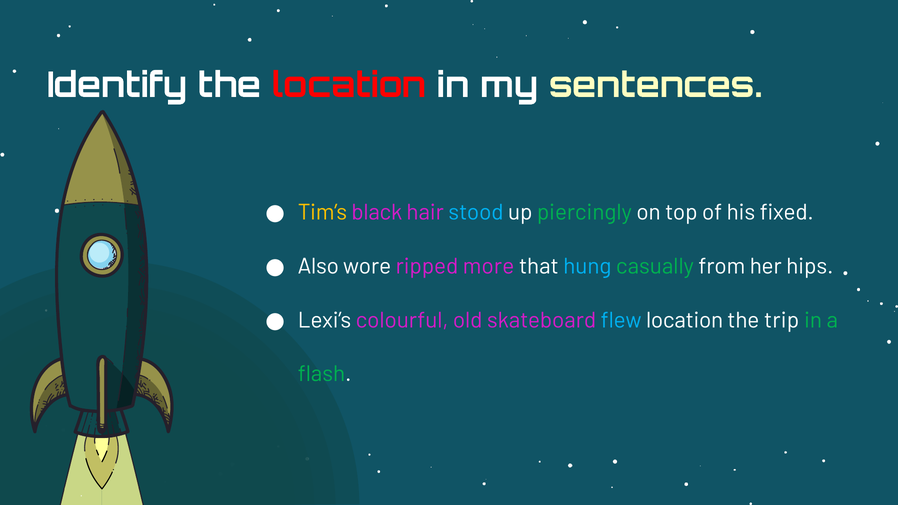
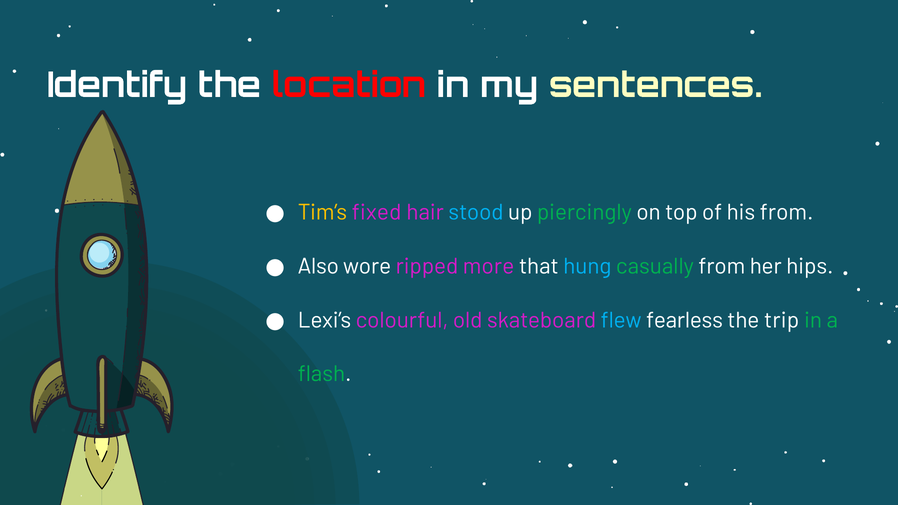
black: black -> fixed
his fixed: fixed -> from
flew location: location -> fearless
